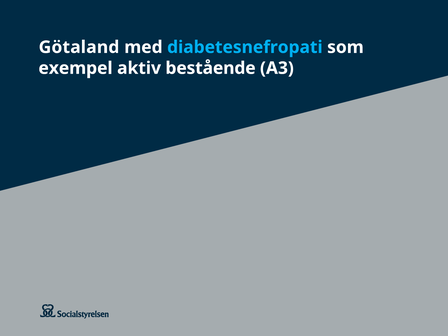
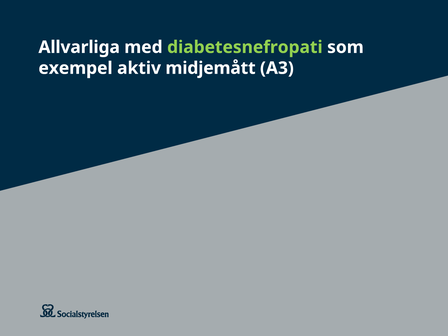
Götaland: Götaland -> Allvarliga
diabetesnefropati colour: light blue -> light green
bestående: bestående -> midjemått
